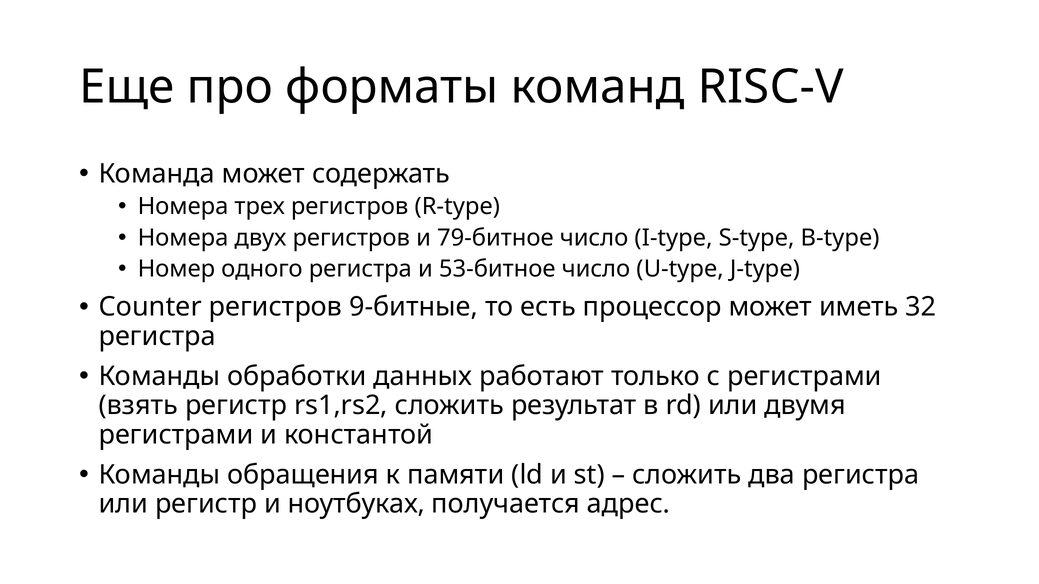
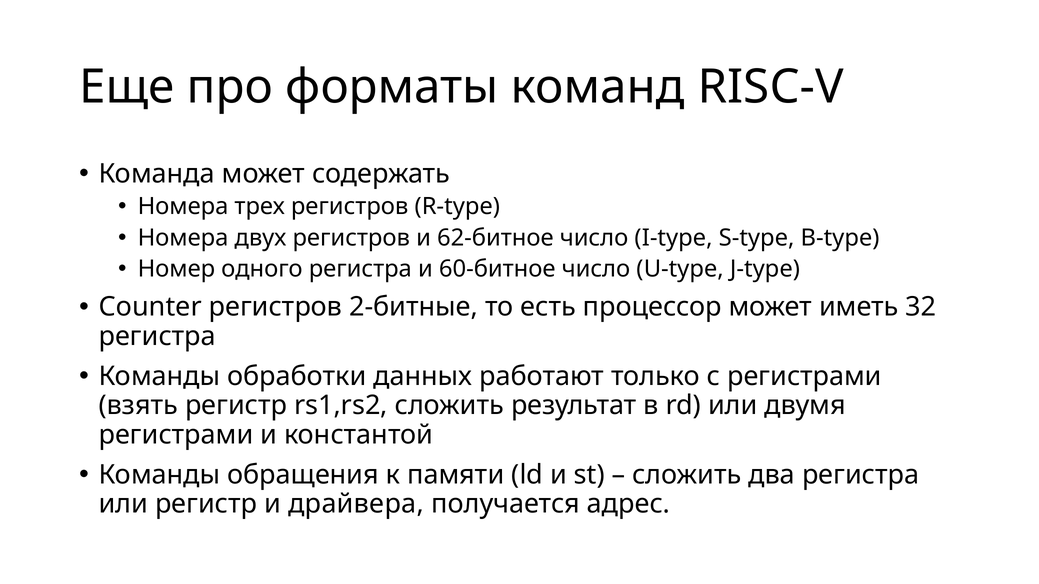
79-битное: 79-битное -> 62-битное
53-битное: 53-битное -> 60-битное
9-битные: 9-битные -> 2-битные
ноутбуках: ноутбуках -> драйвера
